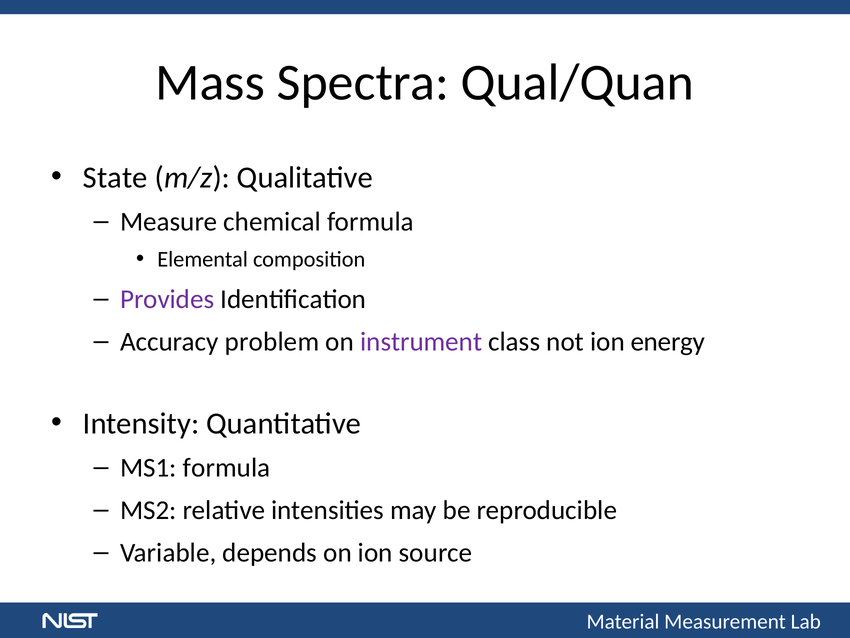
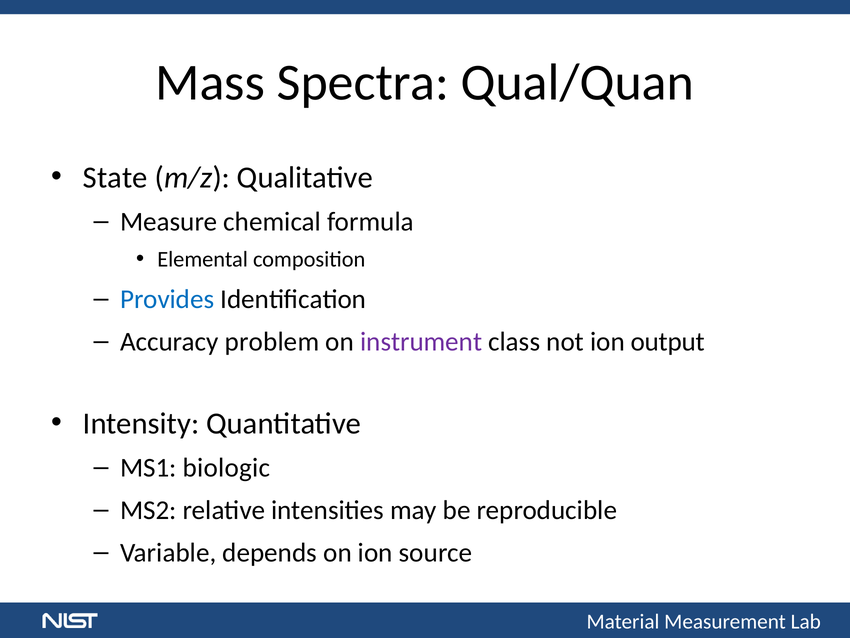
Provides colour: purple -> blue
energy: energy -> output
MS1 formula: formula -> biologic
